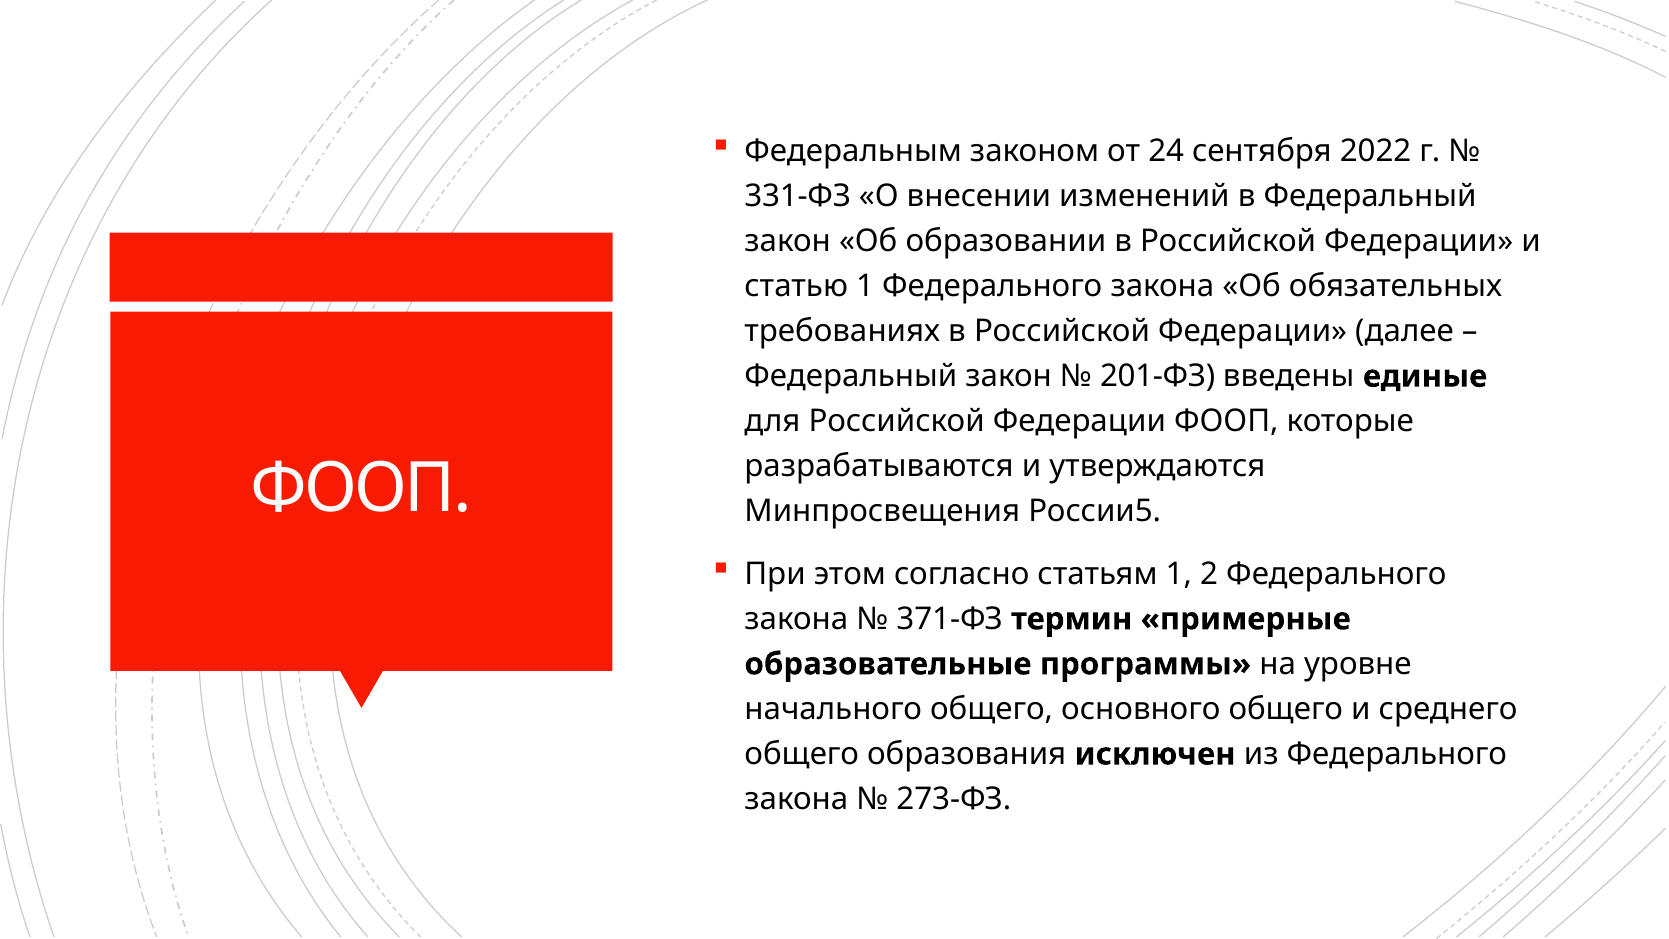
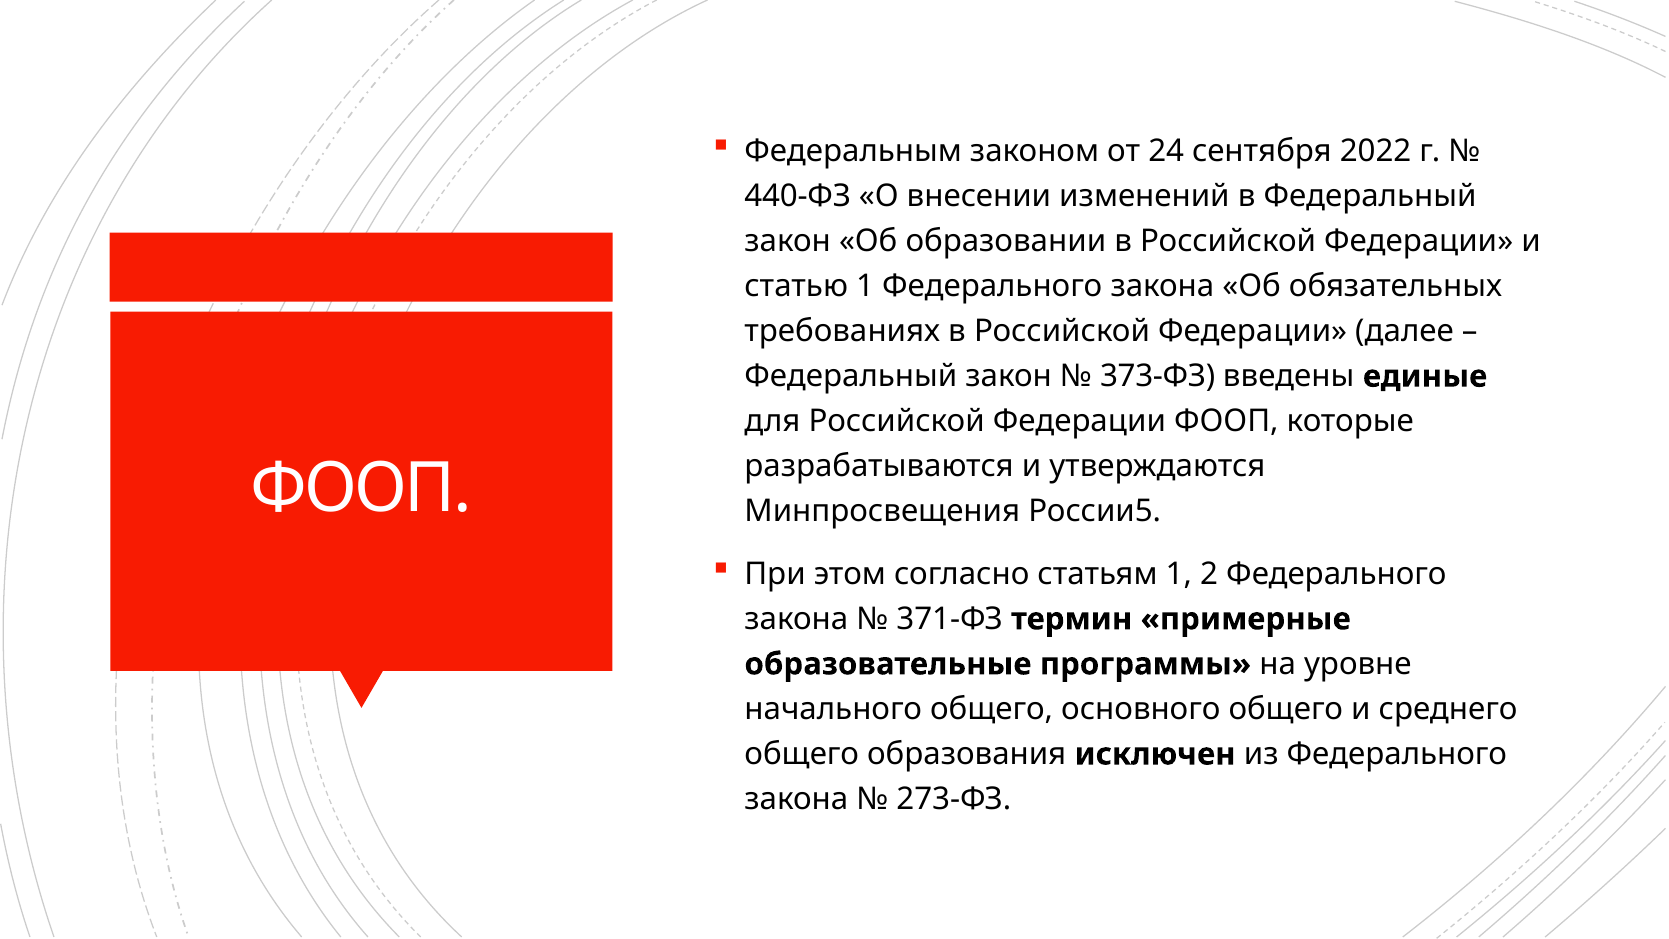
331-ФЗ: 331-ФЗ -> 440-ФЗ
201-ФЗ: 201-ФЗ -> 373-ФЗ
